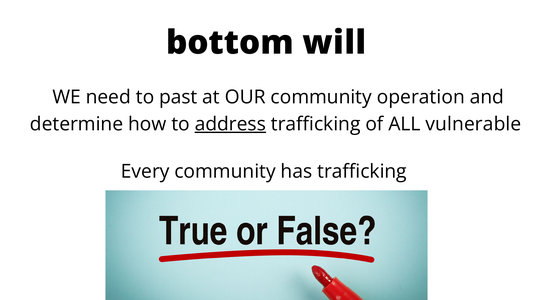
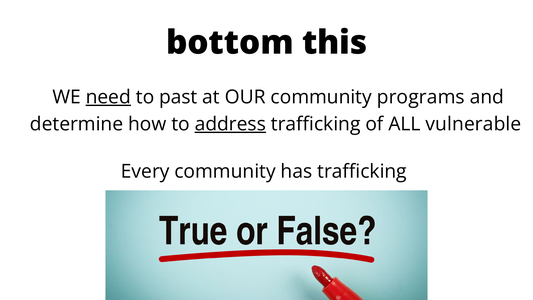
will: will -> this
need underline: none -> present
operation: operation -> programs
